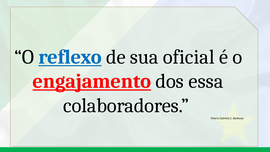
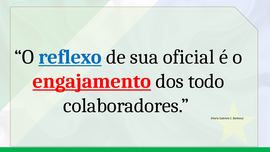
essa: essa -> todo
